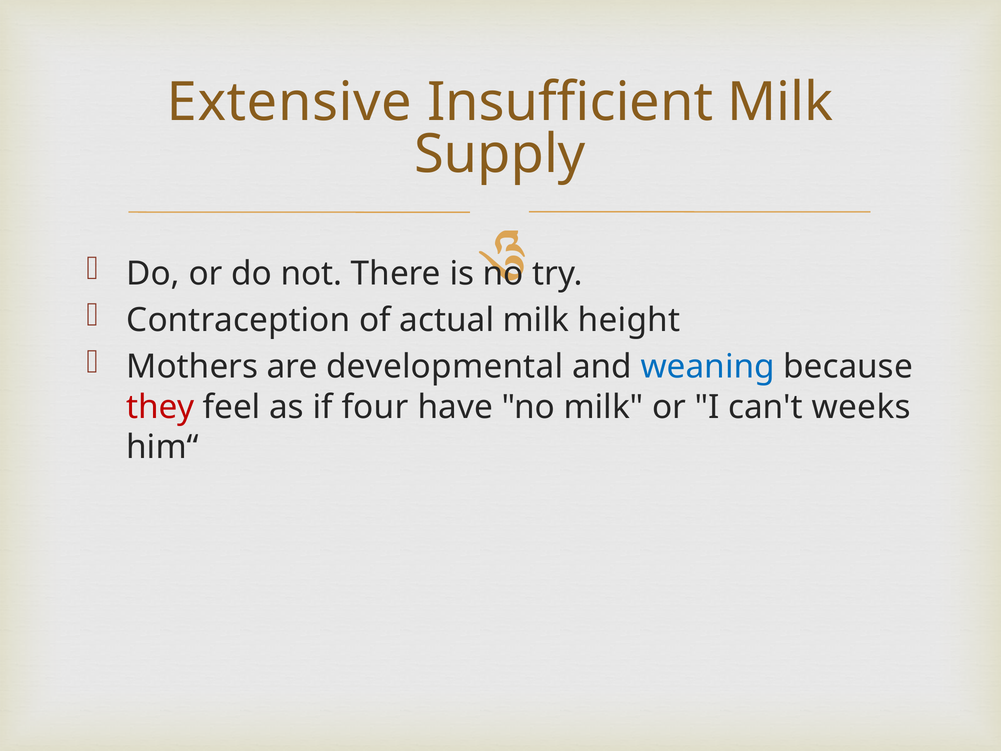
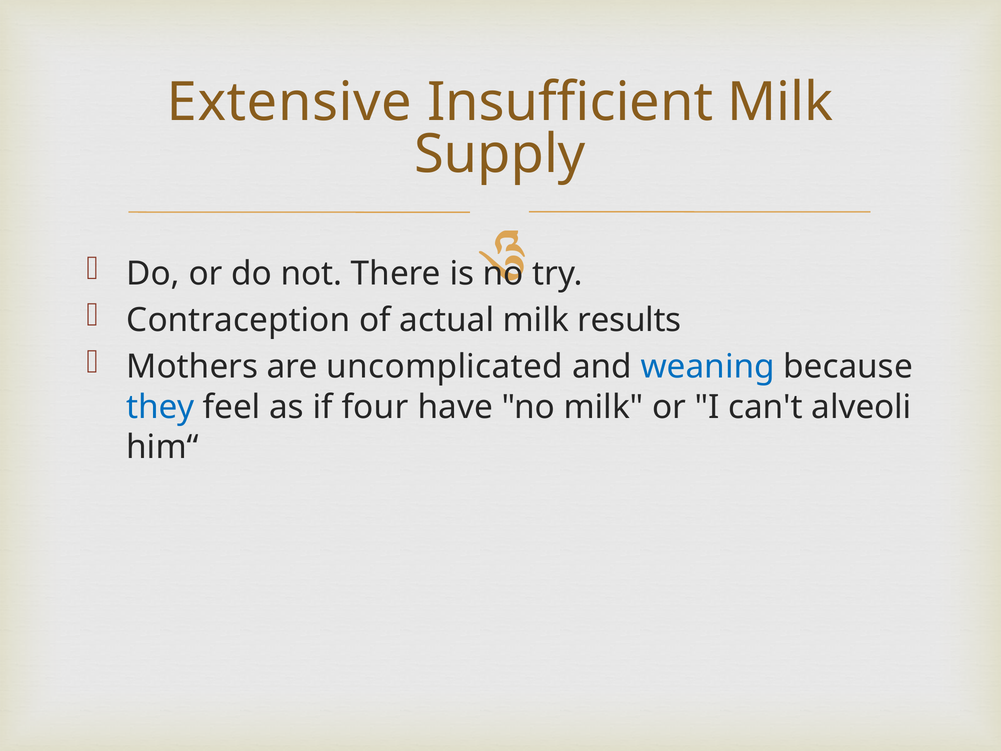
height: height -> results
developmental: developmental -> uncomplicated
they colour: red -> blue
weeks: weeks -> alveoli
